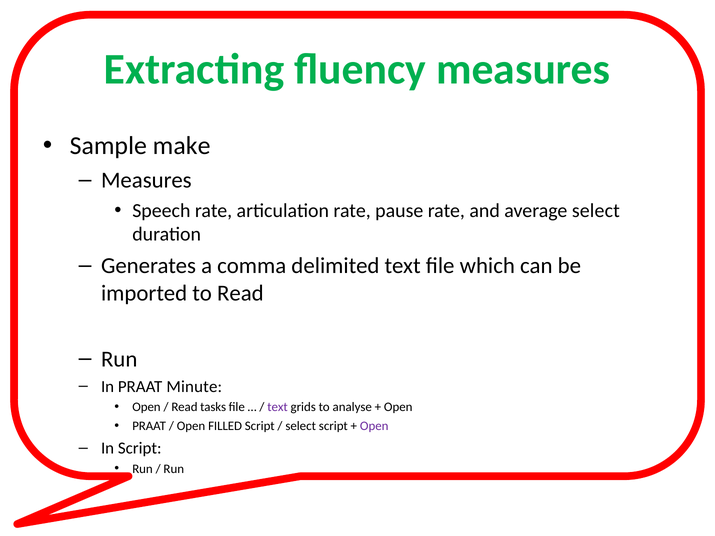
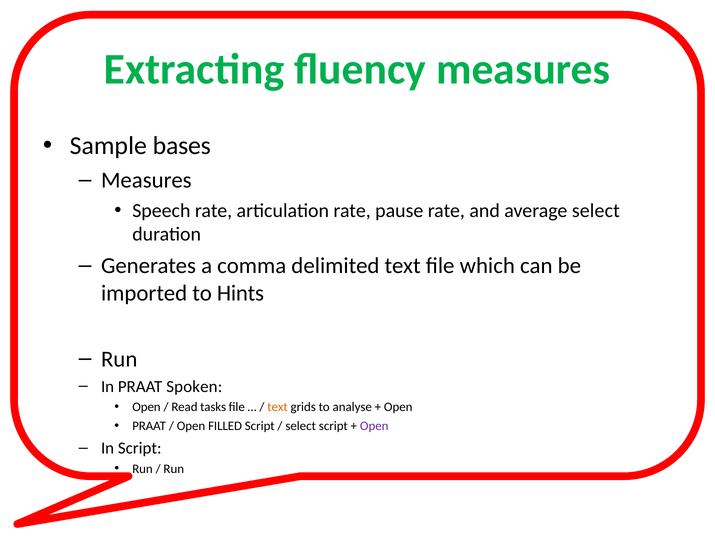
make: make -> bases
to Read: Read -> Hints
Minute: Minute -> Spoken
text at (278, 407) colour: purple -> orange
